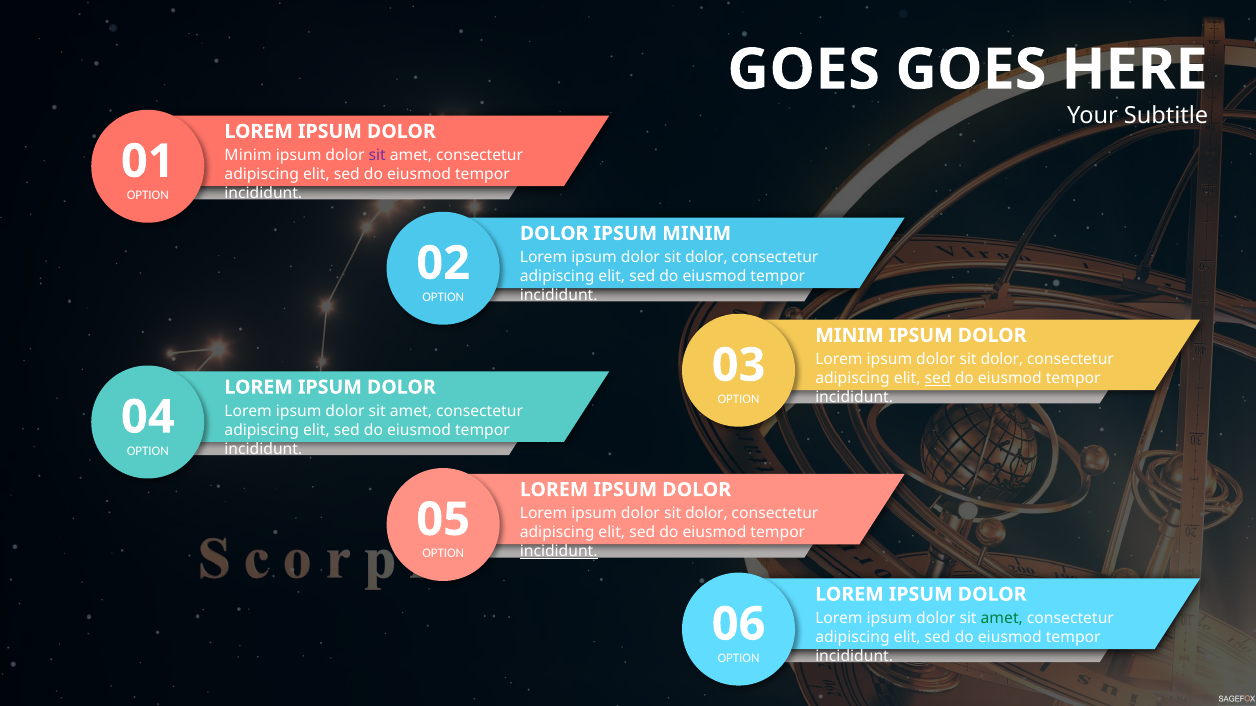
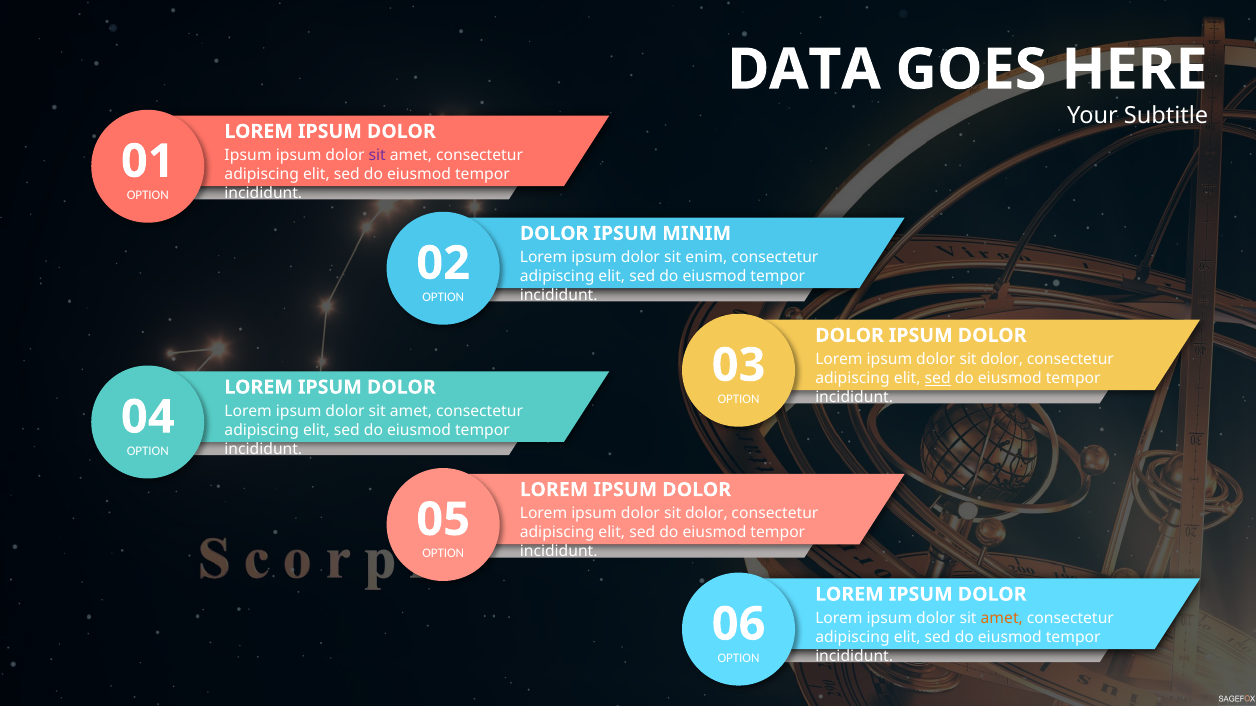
GOES at (804, 70): GOES -> DATA
Minim at (248, 156): Minim -> Ipsum
dolor at (706, 258): dolor -> enim
MINIM at (849, 336): MINIM -> DOLOR
incididunt at (559, 552) underline: present -> none
amet at (1002, 619) colour: green -> orange
